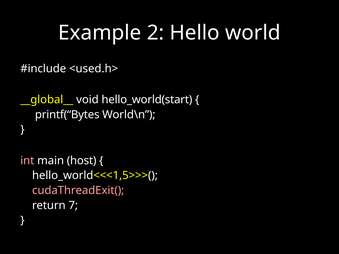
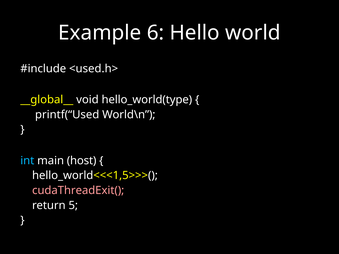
2: 2 -> 6
hello_world(start: hello_world(start -> hello_world(type
printf(“Bytes: printf(“Bytes -> printf(“Used
int colour: pink -> light blue
7: 7 -> 5
